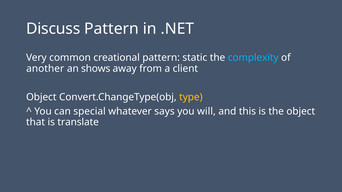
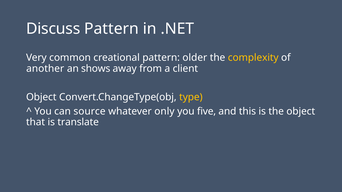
static: static -> older
complexity colour: light blue -> yellow
special: special -> source
says: says -> only
will: will -> five
